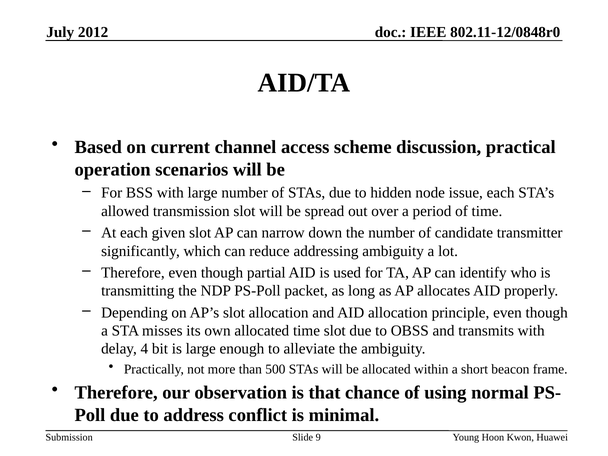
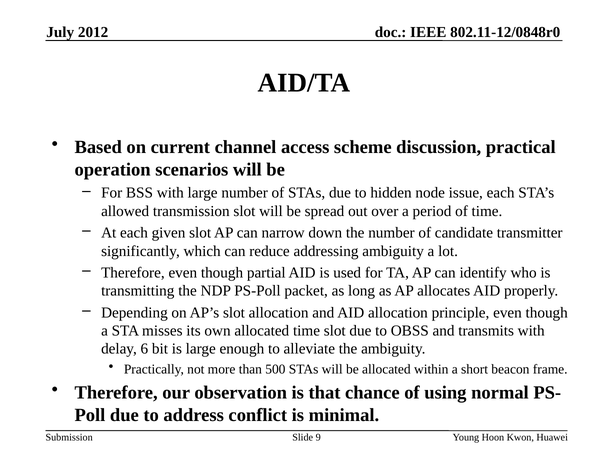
4: 4 -> 6
